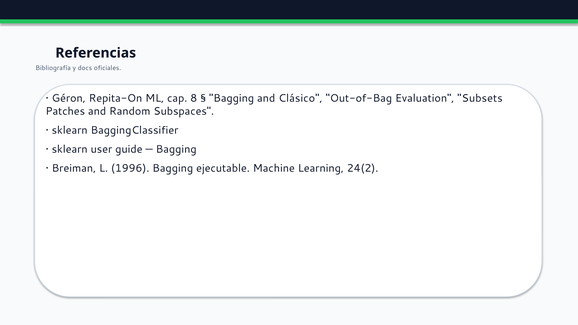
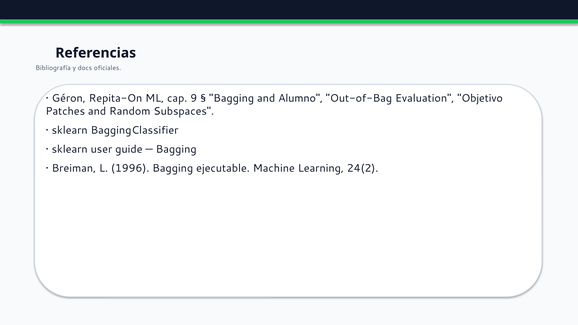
8: 8 -> 9
Clásico: Clásico -> Alumno
Subsets: Subsets -> Objetivo
